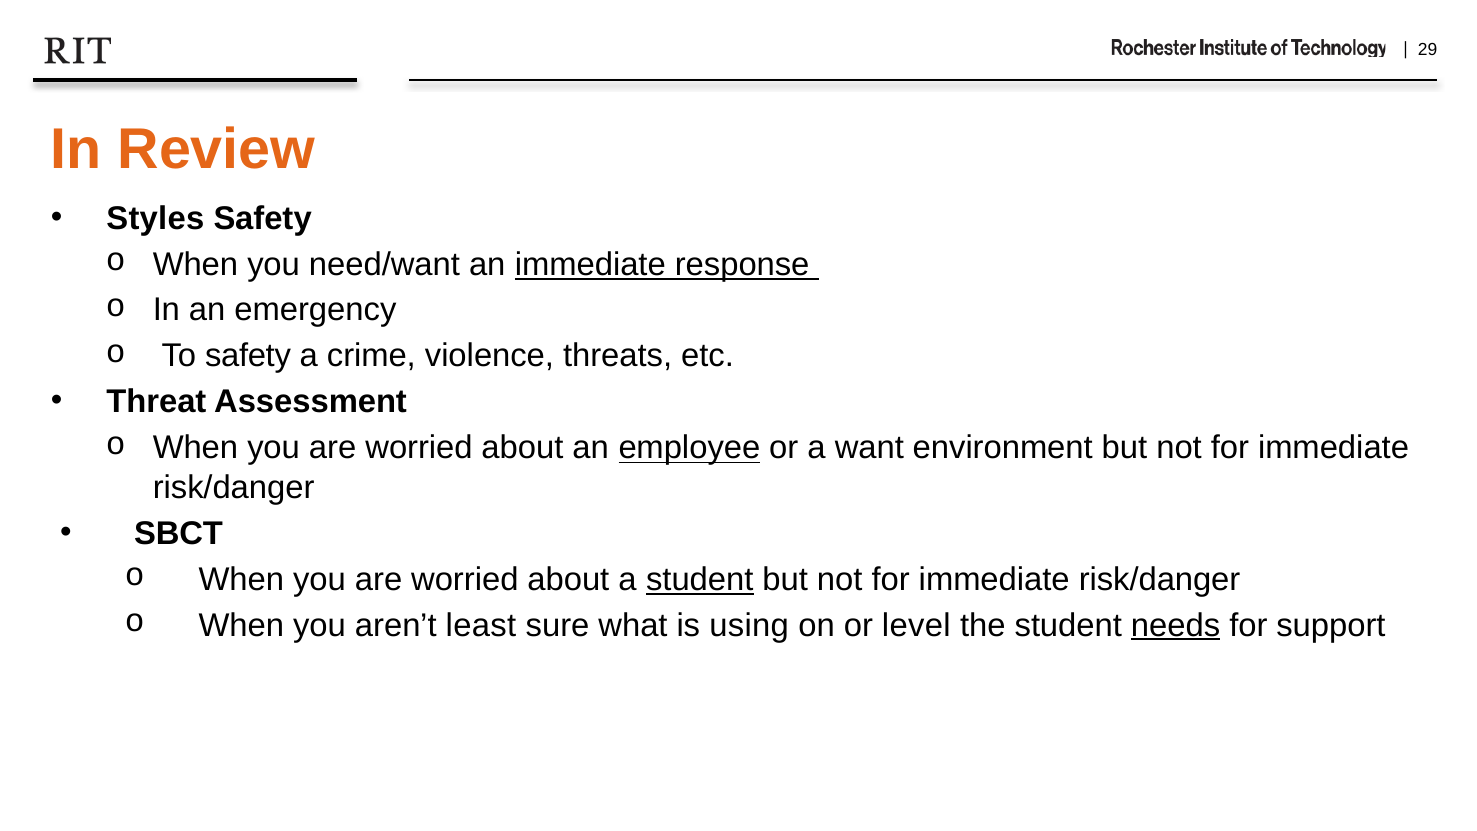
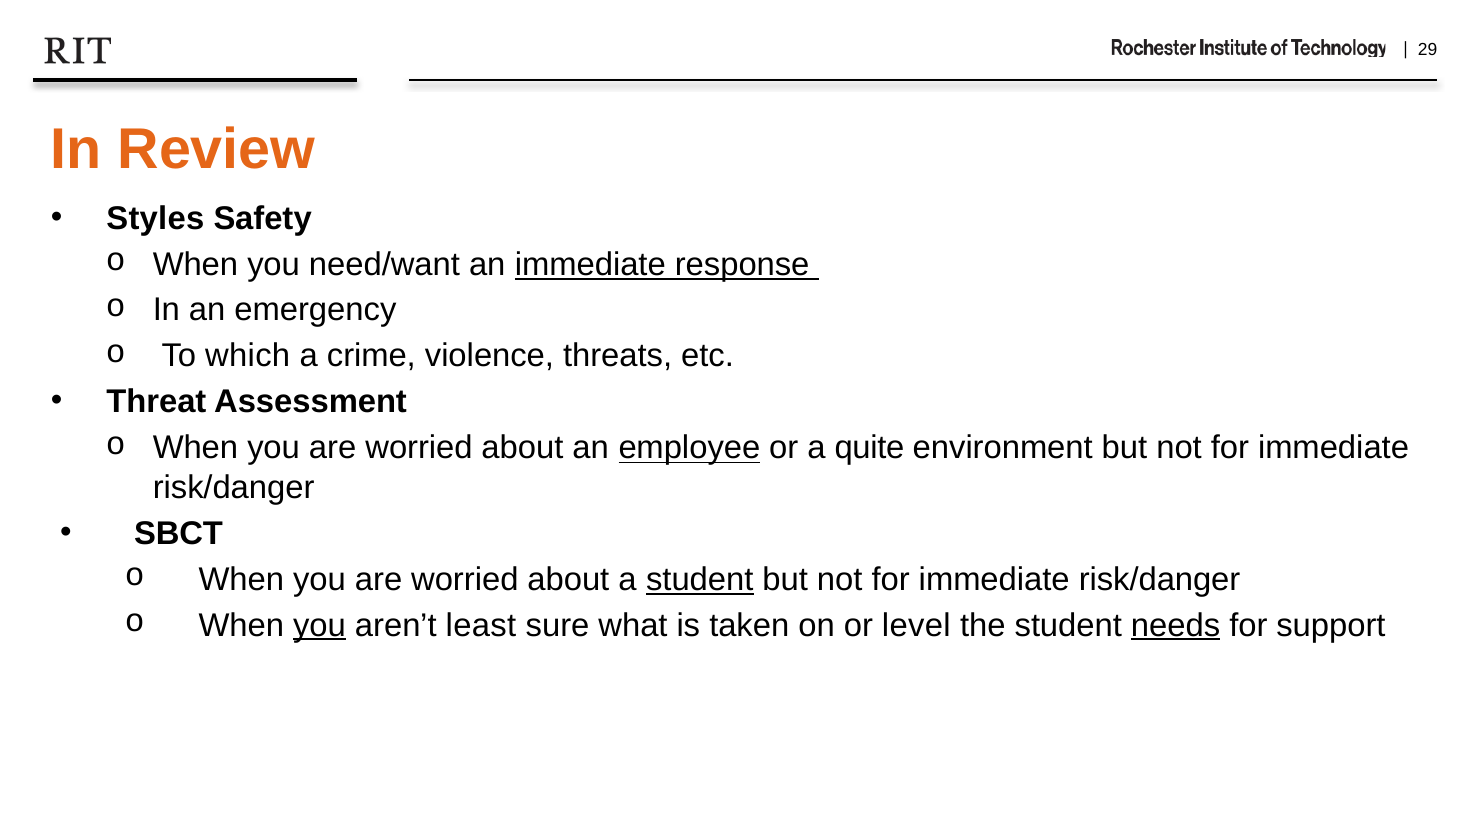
To safety: safety -> which
want: want -> quite
you at (320, 625) underline: none -> present
using: using -> taken
